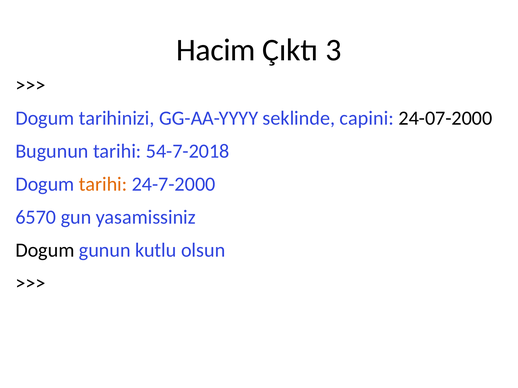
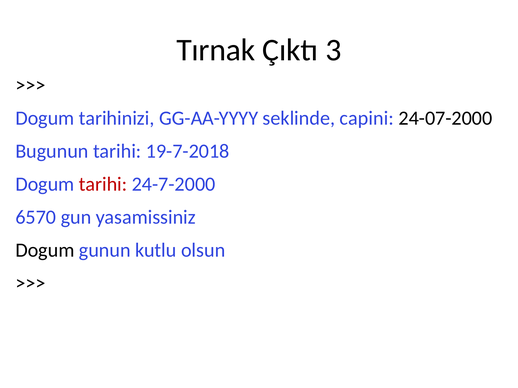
Hacim: Hacim -> Tırnak
54-7-2018: 54-7-2018 -> 19-7-2018
tarihi at (103, 184) colour: orange -> red
